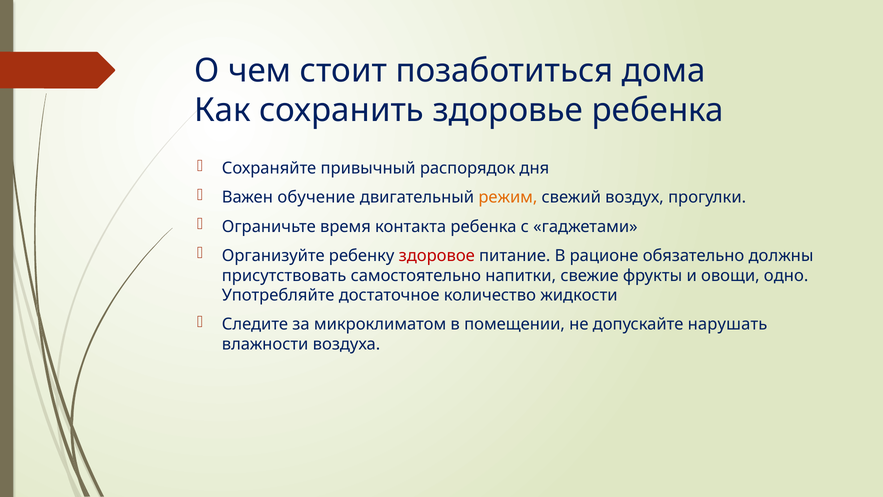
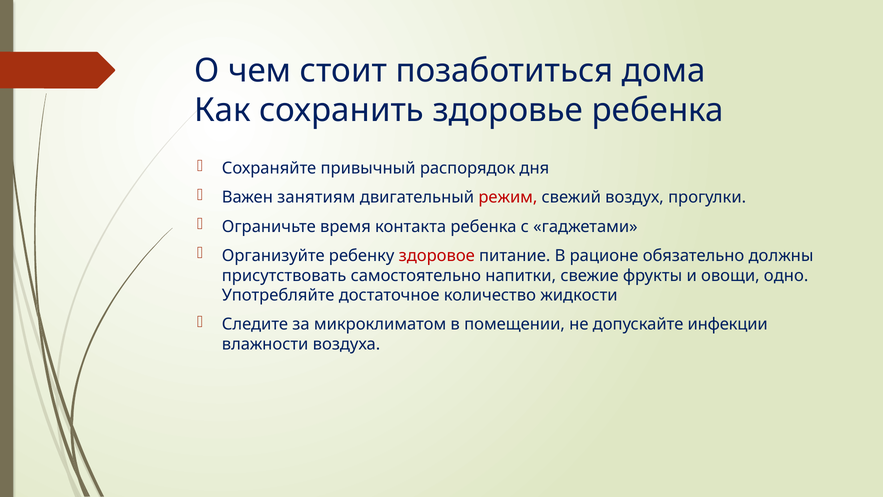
обучение: обучение -> занятиям
режим colour: orange -> red
нарушать: нарушать -> инфекции
